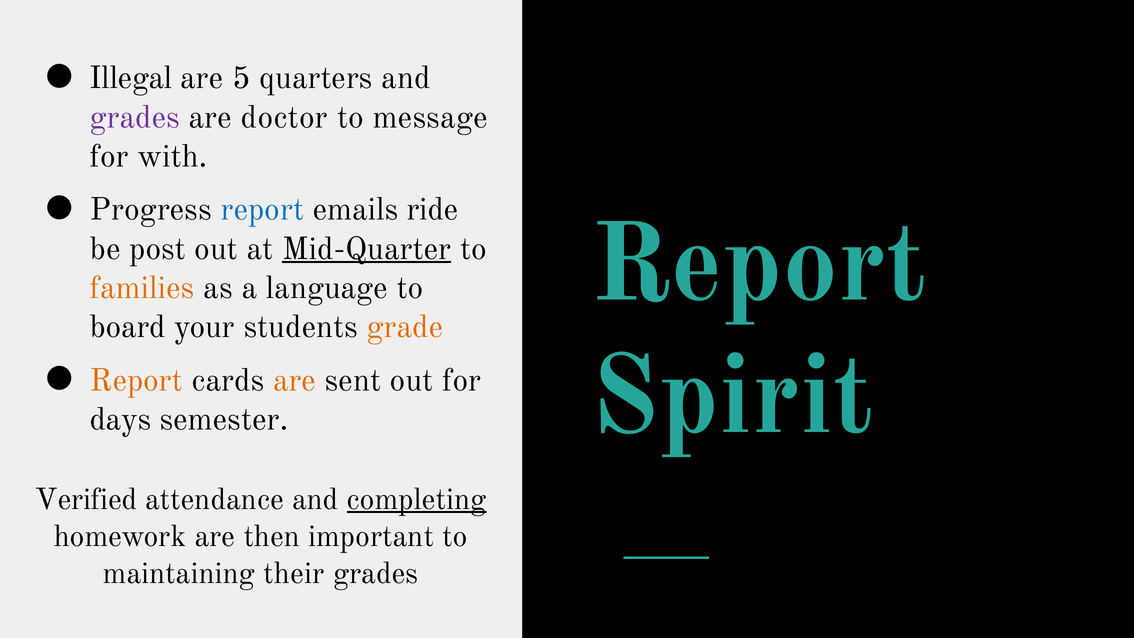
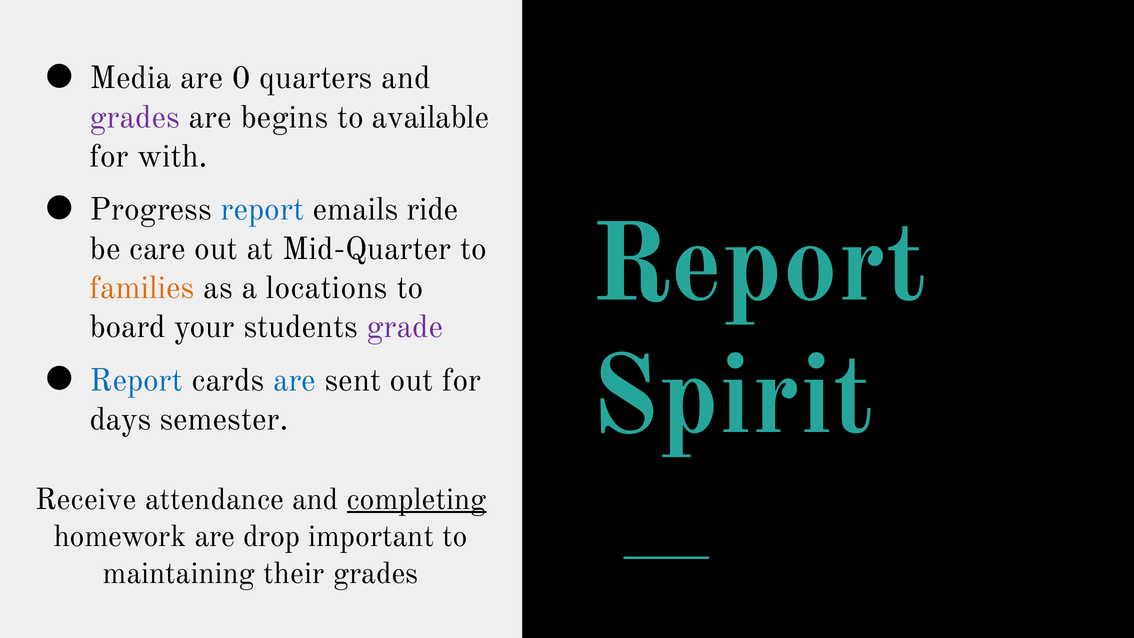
Illegal: Illegal -> Media
5: 5 -> 0
doctor: doctor -> begins
message: message -> available
post: post -> care
Mid-Quarter underline: present -> none
language: language -> locations
grade colour: orange -> purple
Report at (136, 380) colour: orange -> blue
are at (294, 380) colour: orange -> blue
Verified: Verified -> Receive
then: then -> drop
